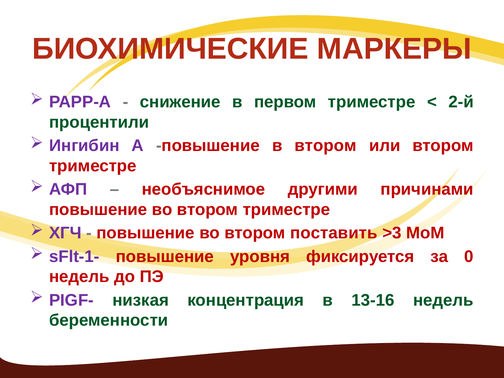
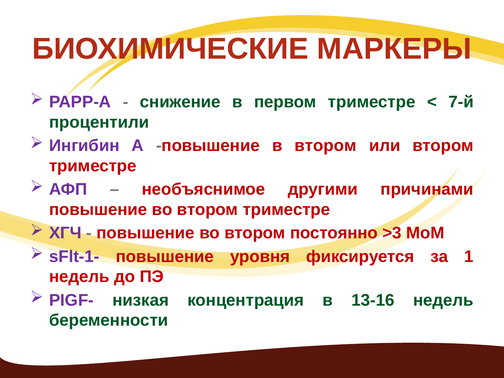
2-й: 2-й -> 7-й
поставить: поставить -> постоянно
0: 0 -> 1
